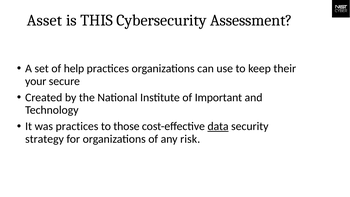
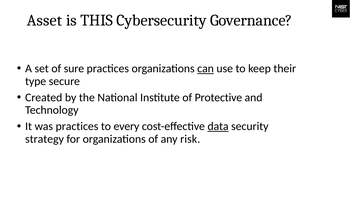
Assessment: Assessment -> Governance
help: help -> sure
can underline: none -> present
your: your -> type
Important: Important -> Protective
those: those -> every
